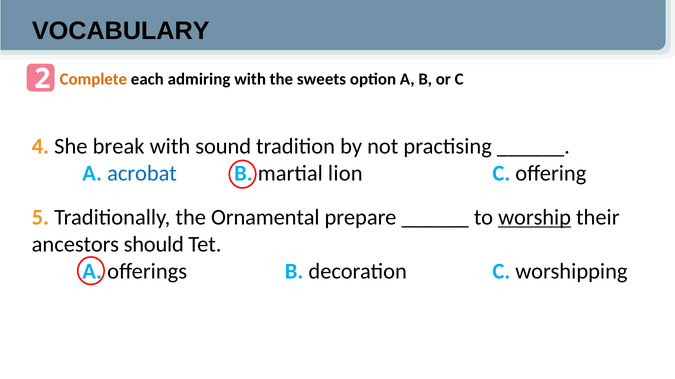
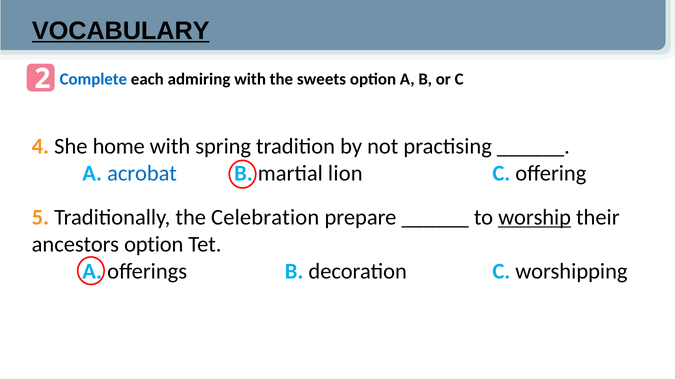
VOCABULARY underline: none -> present
Complete colour: orange -> blue
break: break -> home
sound: sound -> spring
Ornamental: Ornamental -> Celebration
ancestors should: should -> option
